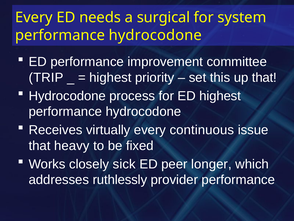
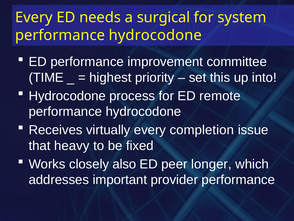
TRIP: TRIP -> TIME
up that: that -> into
ED highest: highest -> remote
continuous: continuous -> completion
sick: sick -> also
ruthlessly: ruthlessly -> important
